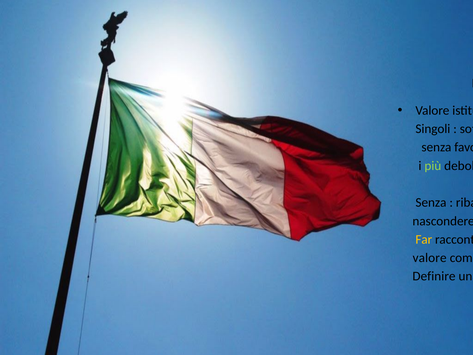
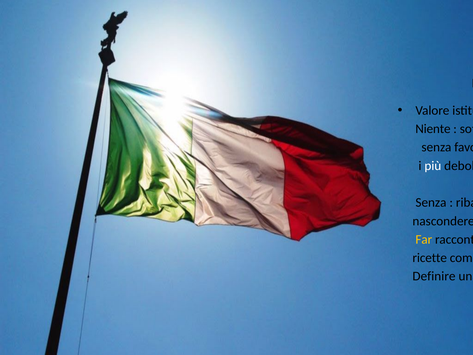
Singoli: Singoli -> Niente
più colour: light green -> white
valore at (430, 258): valore -> ricette
